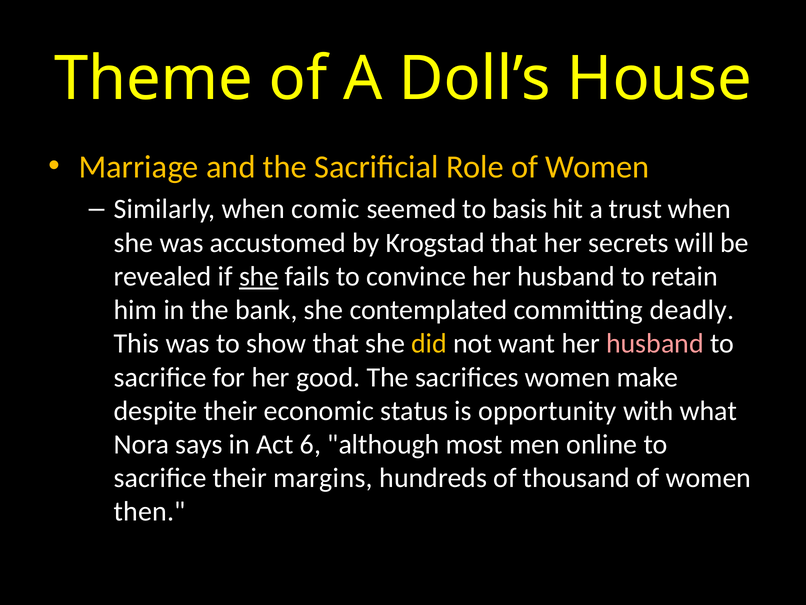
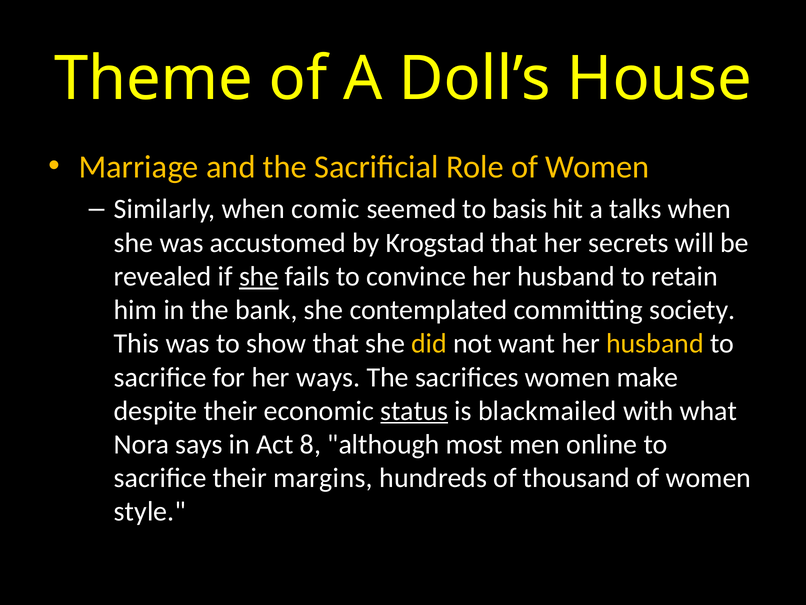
trust: trust -> talks
deadly: deadly -> society
husband at (655, 343) colour: pink -> yellow
good: good -> ways
status underline: none -> present
opportunity: opportunity -> blackmailed
6: 6 -> 8
then: then -> style
